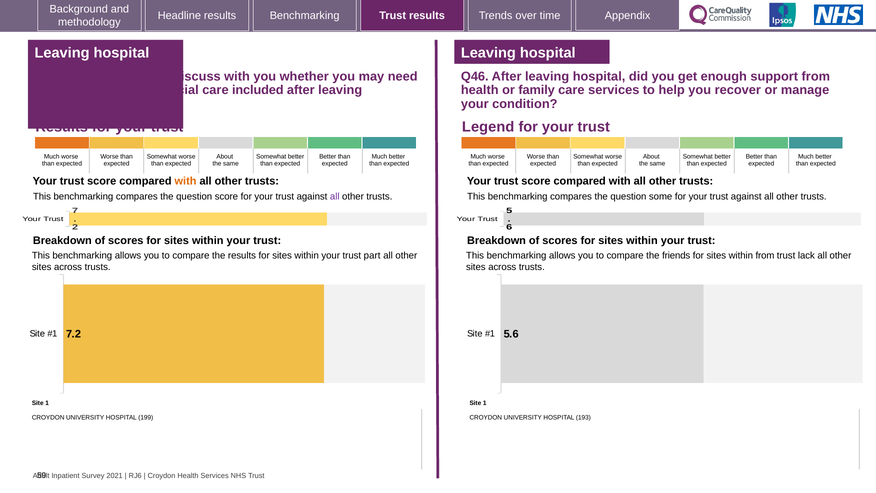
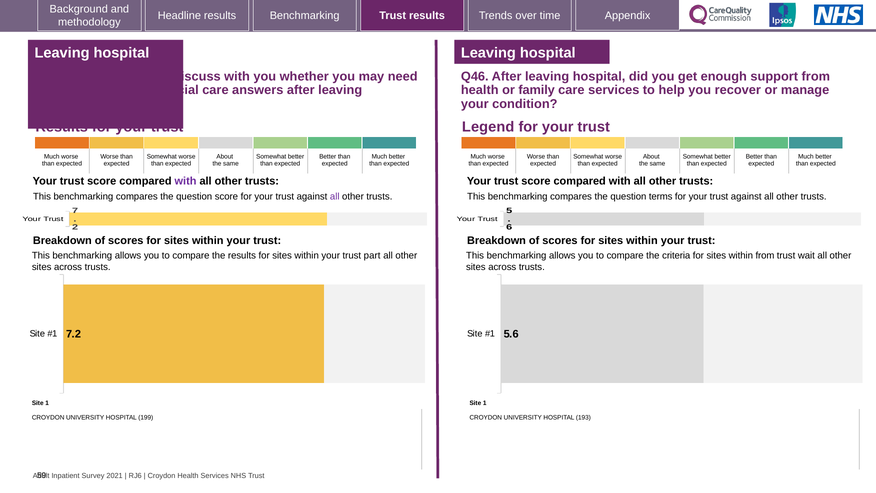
included: included -> answers
with at (186, 181) colour: orange -> purple
some: some -> terms
friends: friends -> criteria
lack: lack -> wait
